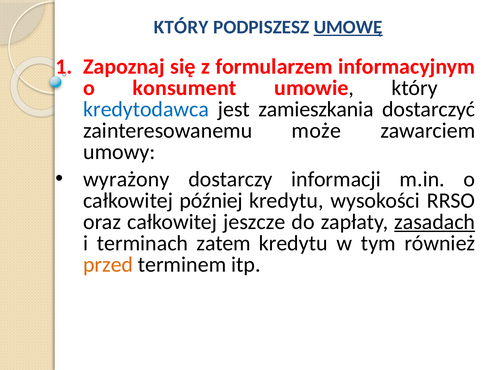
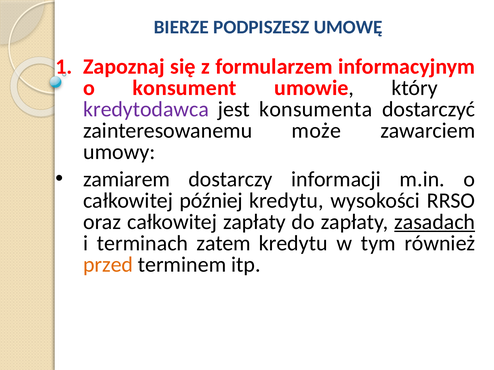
KTÓRY at (181, 27): KTÓRY -> BIERZE
UMOWĘ underline: present -> none
kredytodawca colour: blue -> purple
zamieszkania: zamieszkania -> konsumenta
wyrażony: wyrażony -> zamiarem
całkowitej jeszcze: jeszcze -> zapłaty
